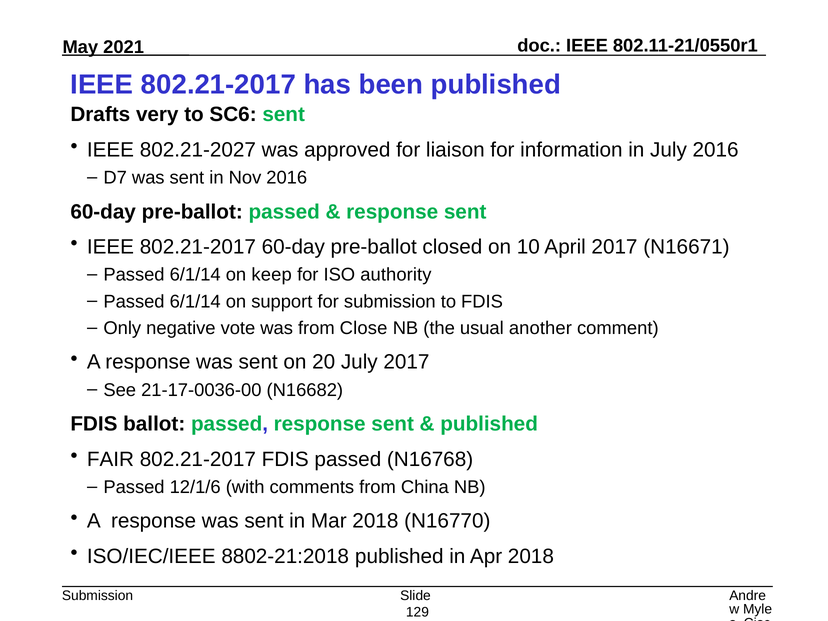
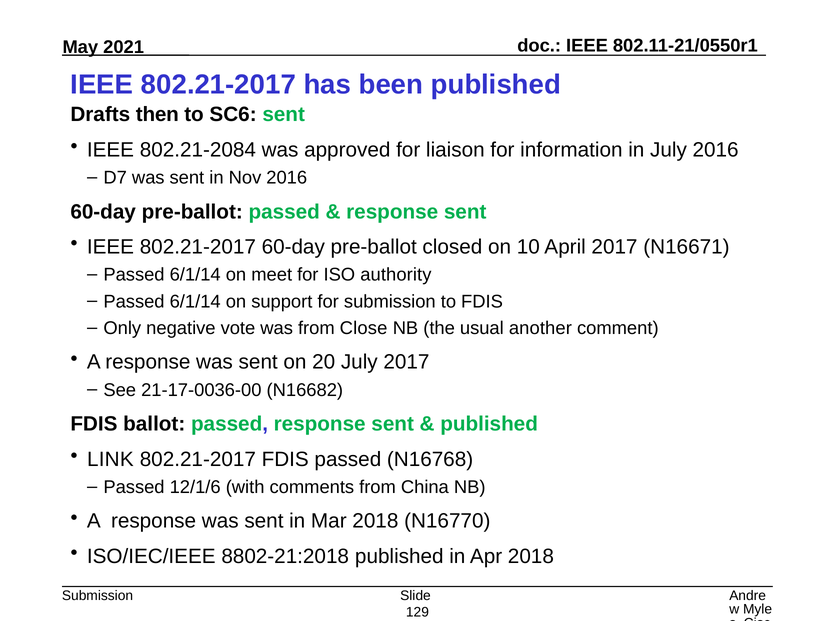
very: very -> then
802.21-2027: 802.21-2027 -> 802.21-2084
keep: keep -> meet
FAIR: FAIR -> LINK
